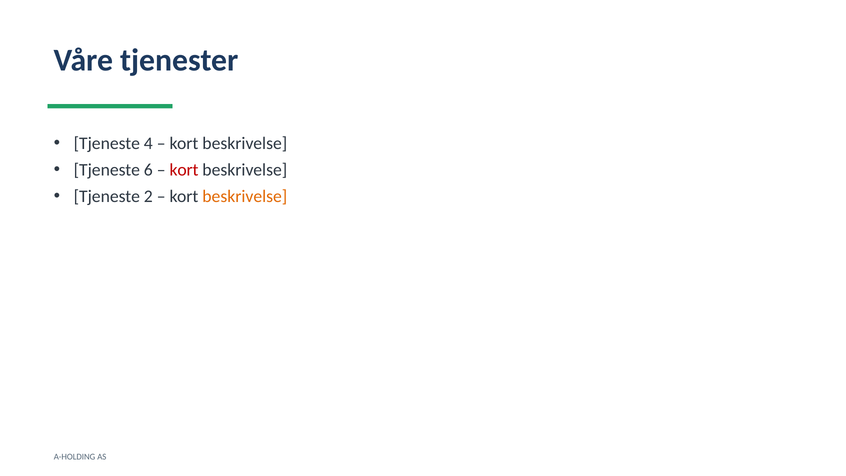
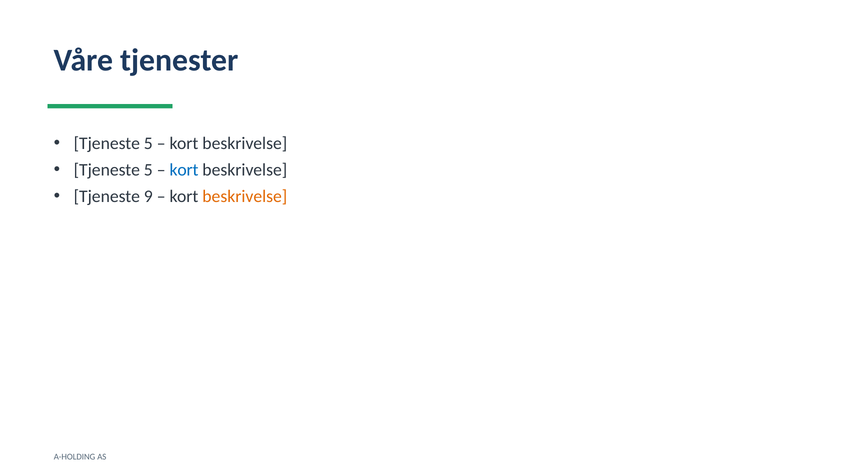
4 at (148, 143): 4 -> 5
6 at (148, 170): 6 -> 5
kort at (184, 170) colour: red -> blue
2: 2 -> 9
